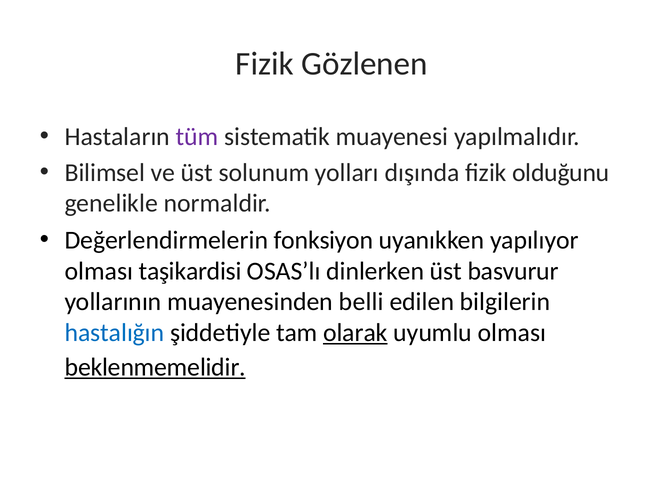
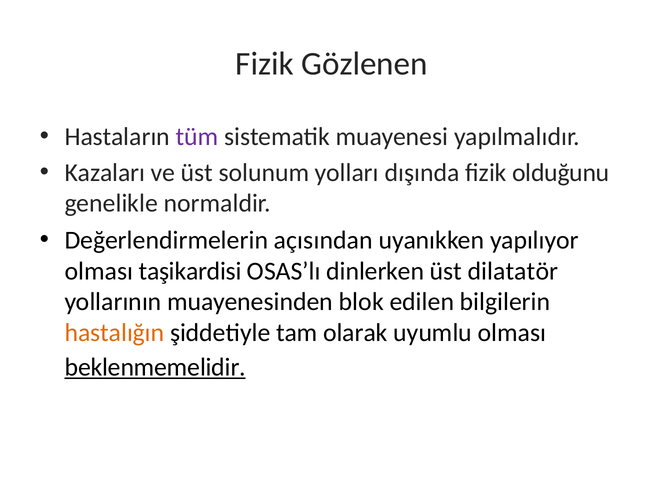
Bilimsel: Bilimsel -> Kazaları
fonksiyon: fonksiyon -> açısından
basvurur: basvurur -> dilatatör
belli: belli -> blok
hastalığın colour: blue -> orange
olarak underline: present -> none
